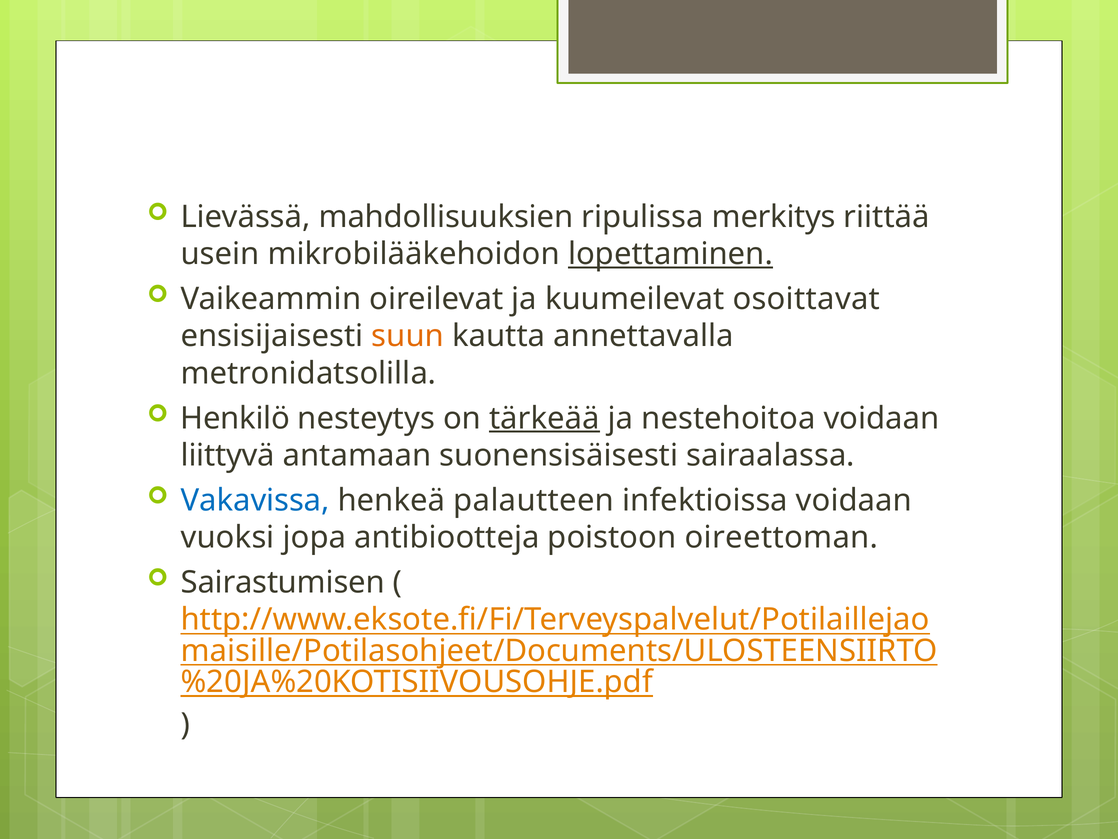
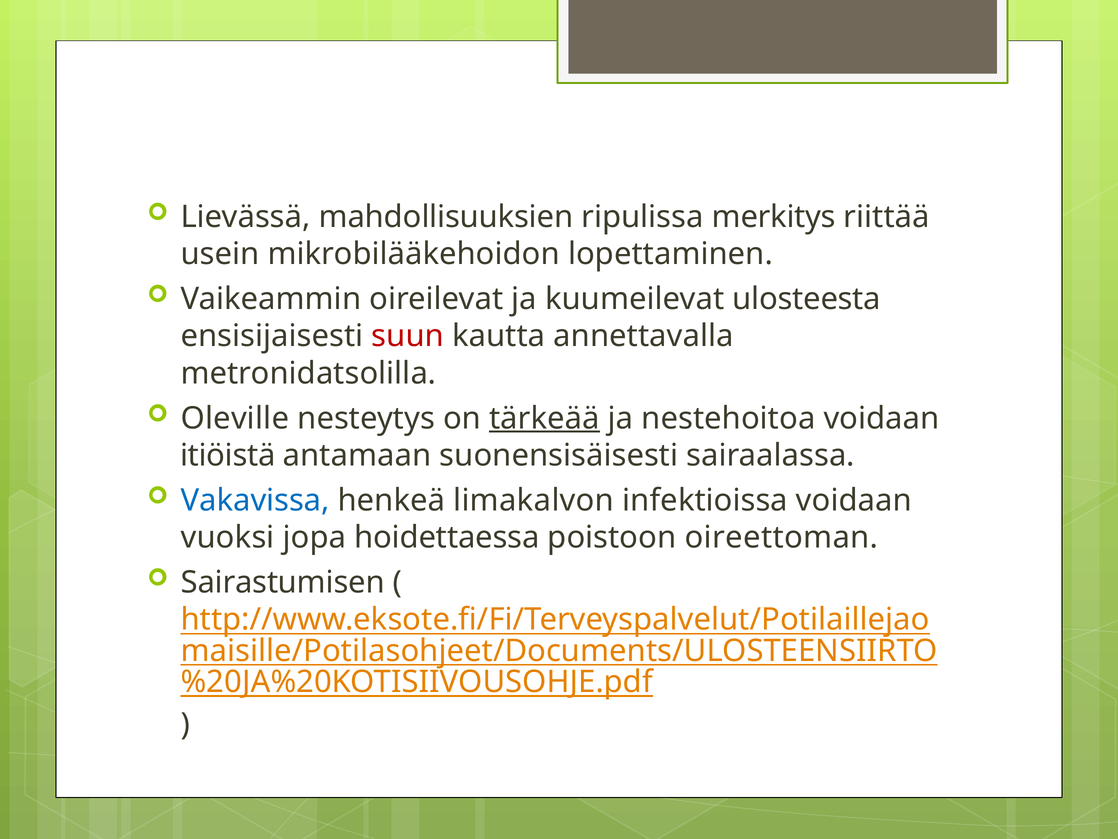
lopettaminen underline: present -> none
osoittavat: osoittavat -> ulosteesta
suun colour: orange -> red
Henkilö: Henkilö -> Oleville
liittyvä: liittyvä -> itiöistä
palautteen: palautteen -> limakalvon
antibiootteja: antibiootteja -> hoidettaessa
